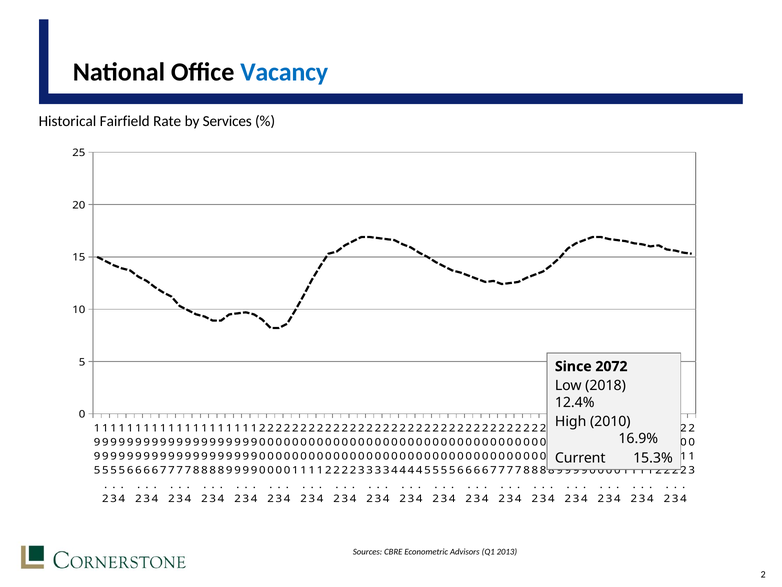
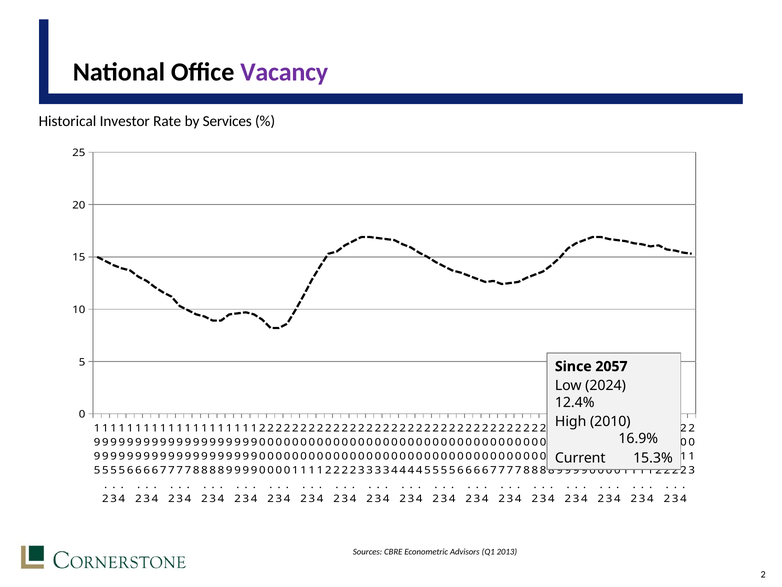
Vacancy colour: blue -> purple
Fairfield: Fairfield -> Investor
2072: 2072 -> 2057
2018: 2018 -> 2024
